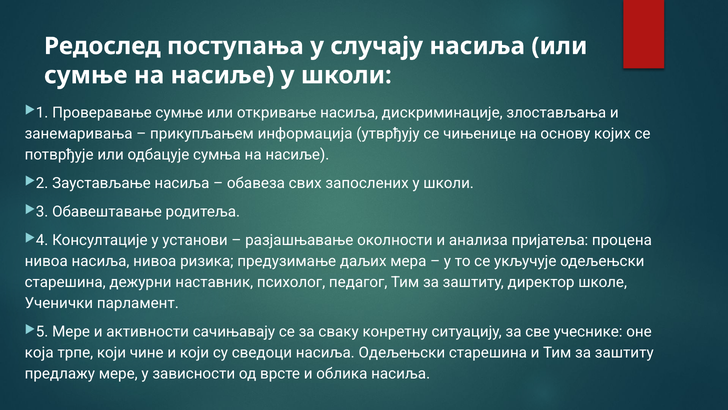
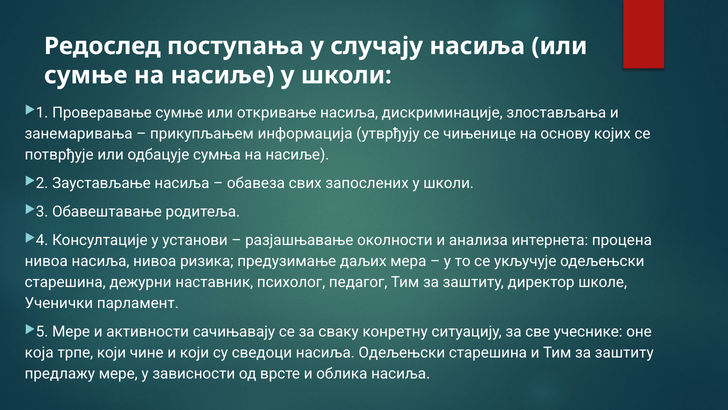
пријатеља: пријатеља -> интернета
